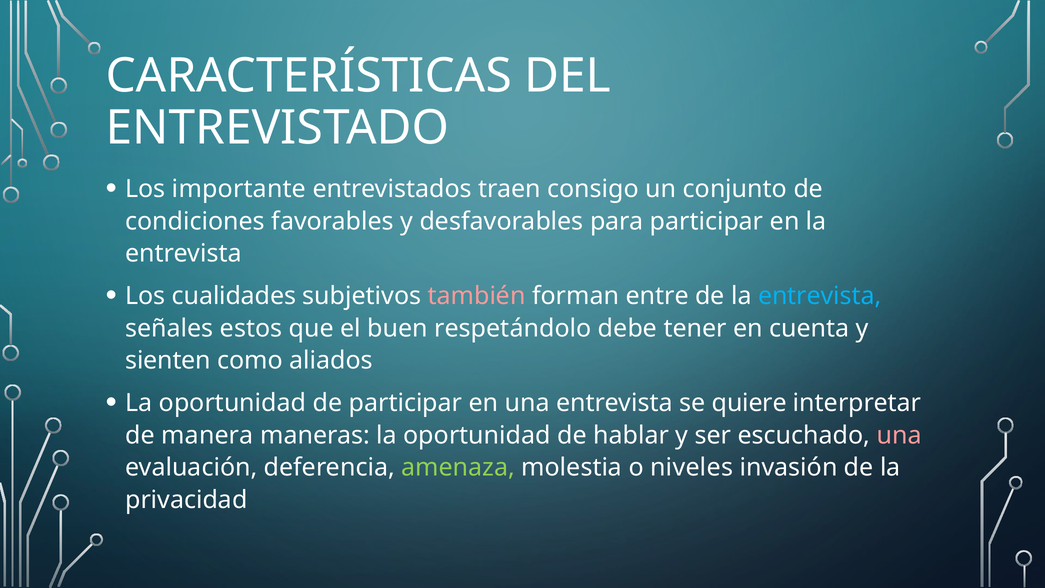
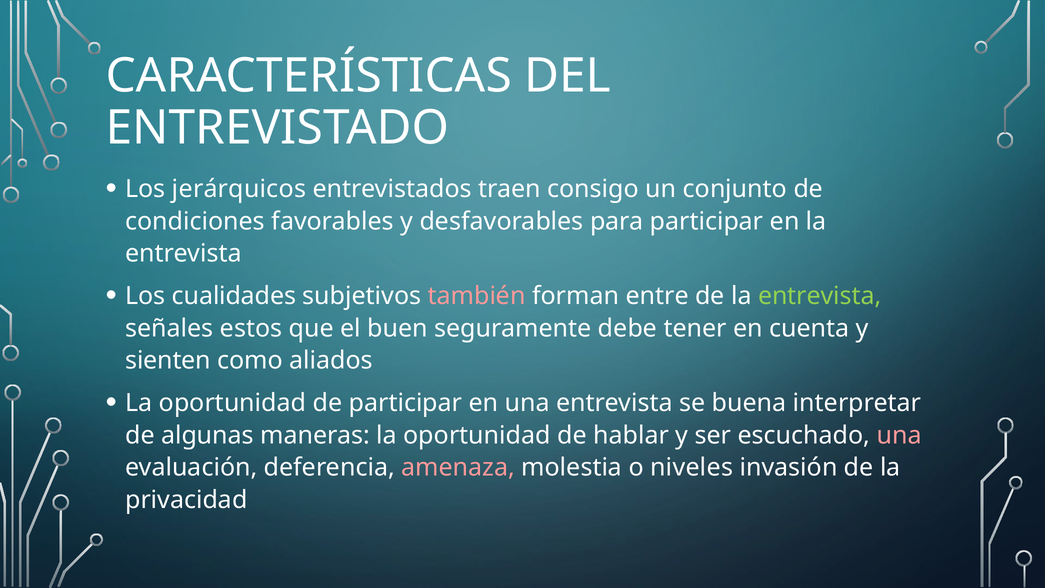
importante: importante -> jerárquicos
entrevista at (820, 296) colour: light blue -> light green
respetándolo: respetándolo -> seguramente
quiere: quiere -> buena
manera: manera -> algunas
amenaza colour: light green -> pink
